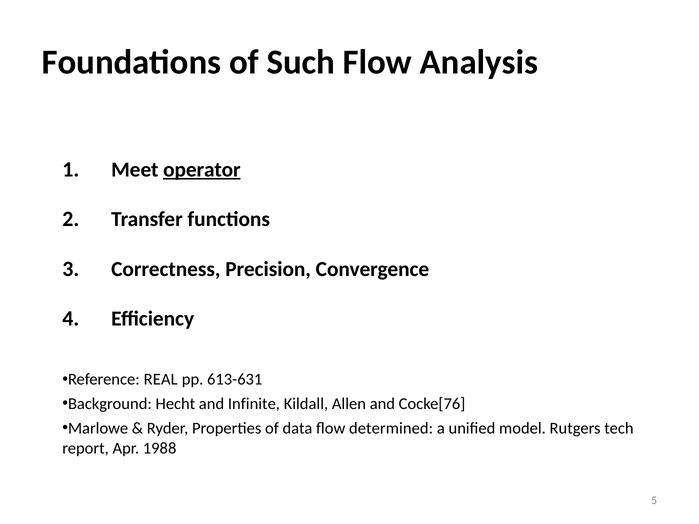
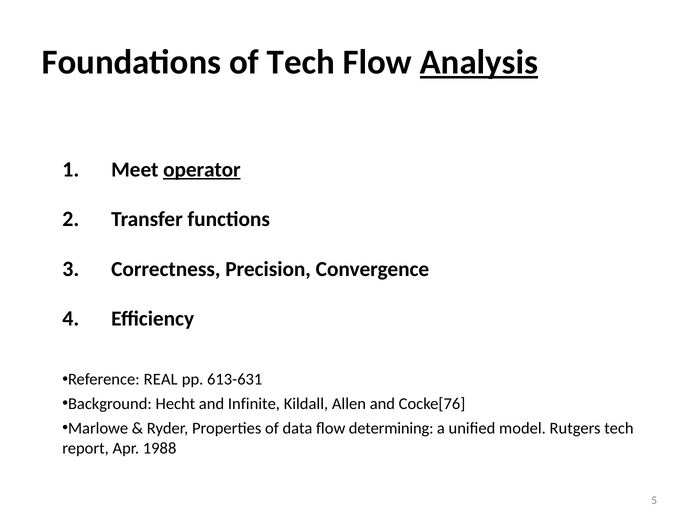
of Such: Such -> Tech
Analysis underline: none -> present
determined: determined -> determining
